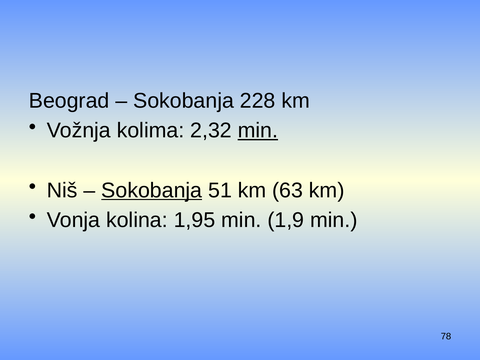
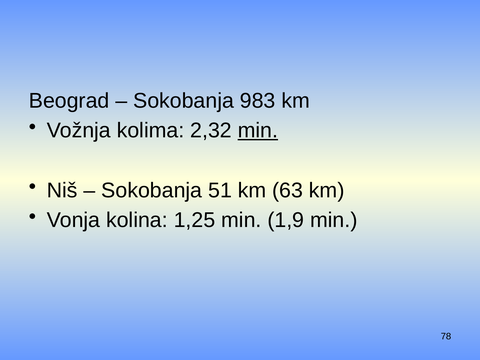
228: 228 -> 983
Sokobanja at (152, 190) underline: present -> none
1,95: 1,95 -> 1,25
